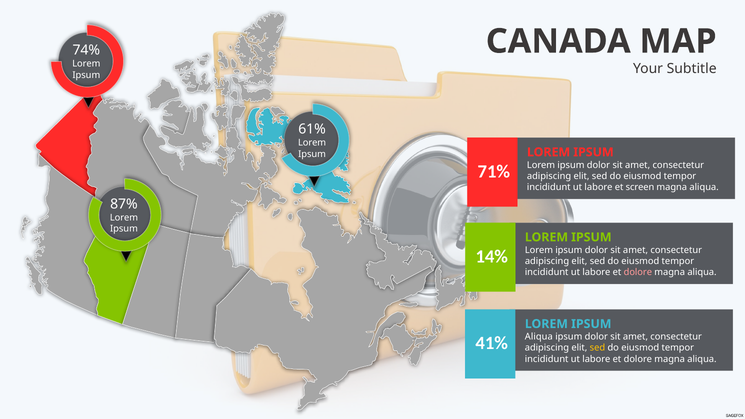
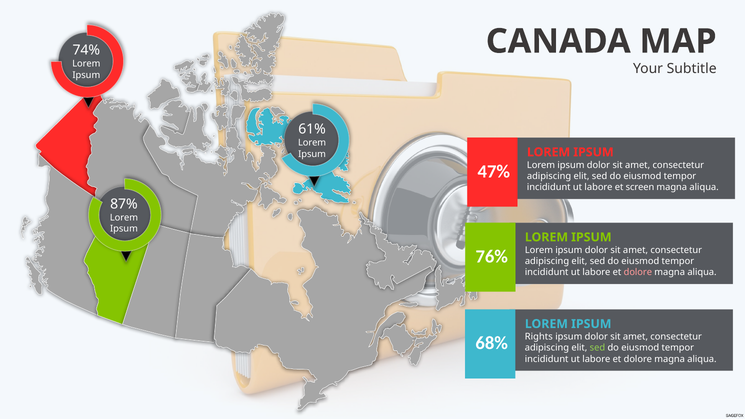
71%: 71% -> 47%
14%: 14% -> 76%
Aliqua at (539, 337): Aliqua -> Rights
41%: 41% -> 68%
sed at (597, 348) colour: yellow -> light green
